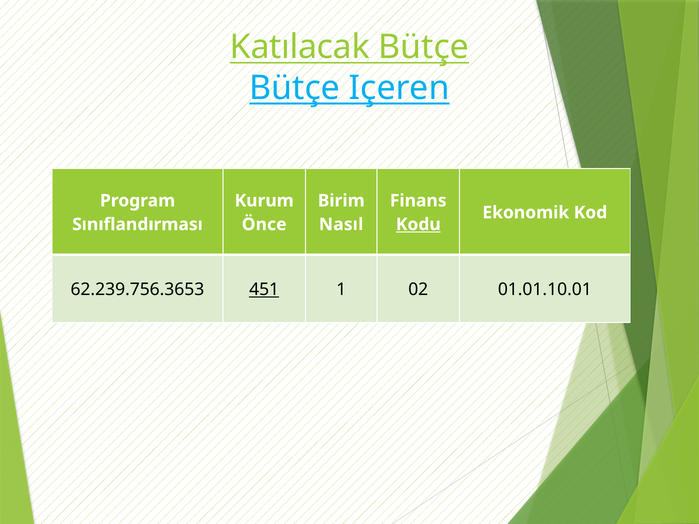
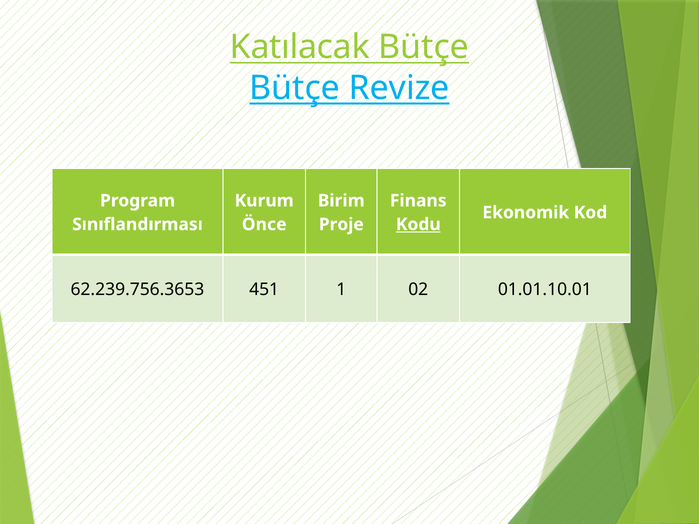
Içeren: Içeren -> Revize
Nasıl: Nasıl -> Proje
451 underline: present -> none
